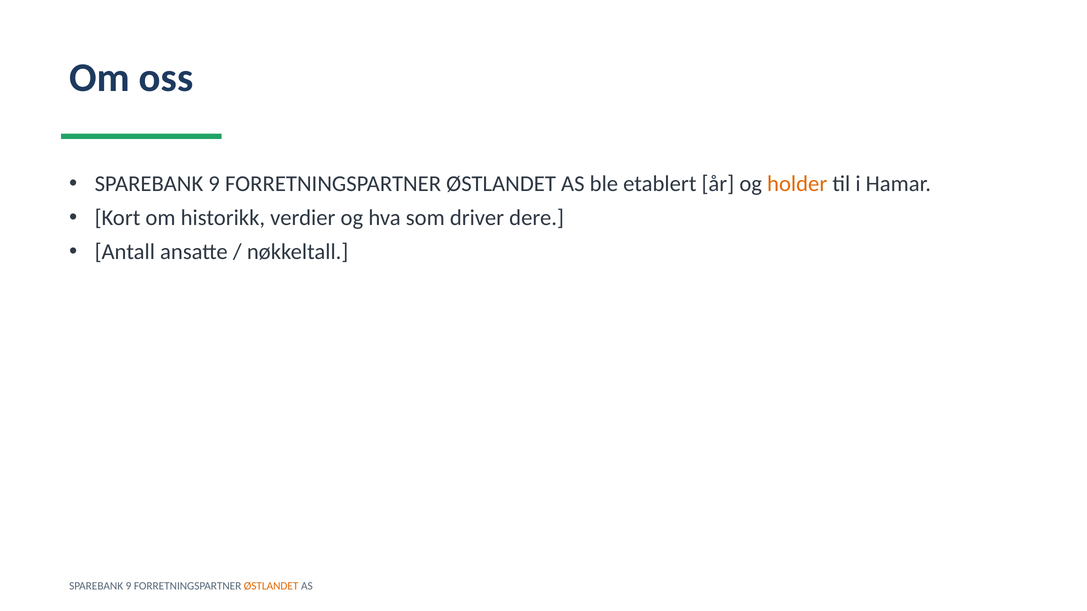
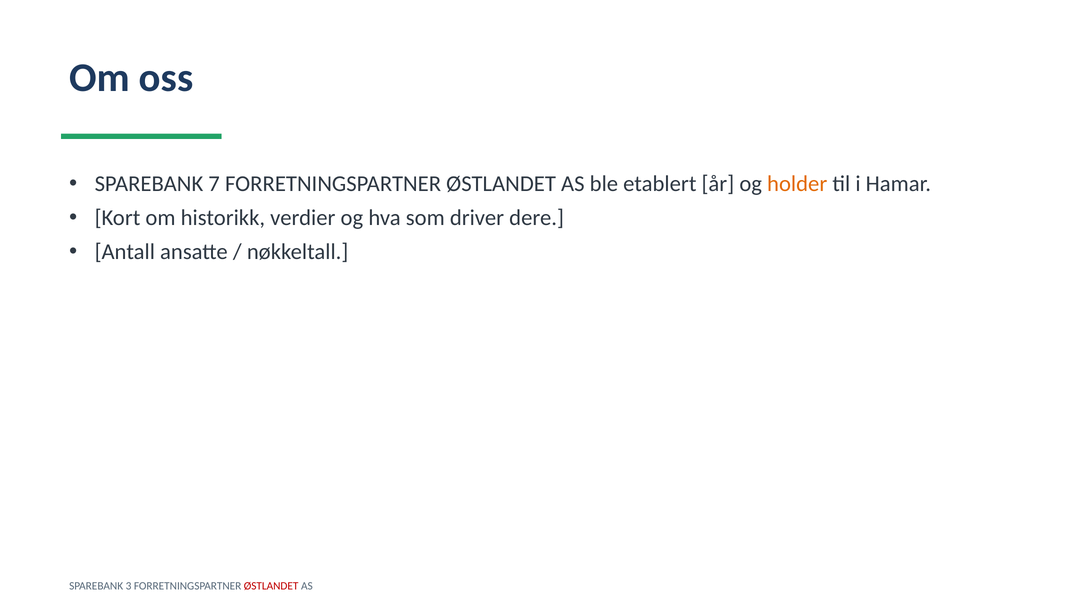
9 at (214, 184): 9 -> 7
9 at (129, 587): 9 -> 3
ØSTLANDET at (271, 587) colour: orange -> red
